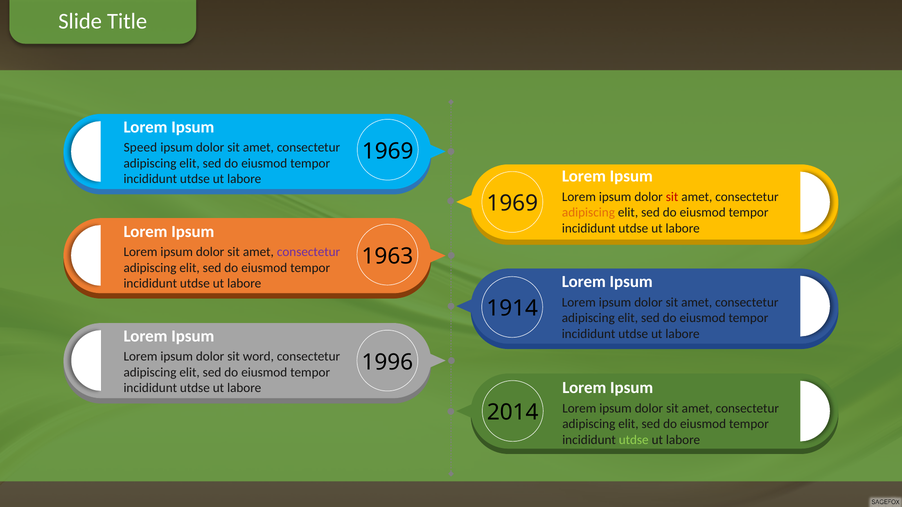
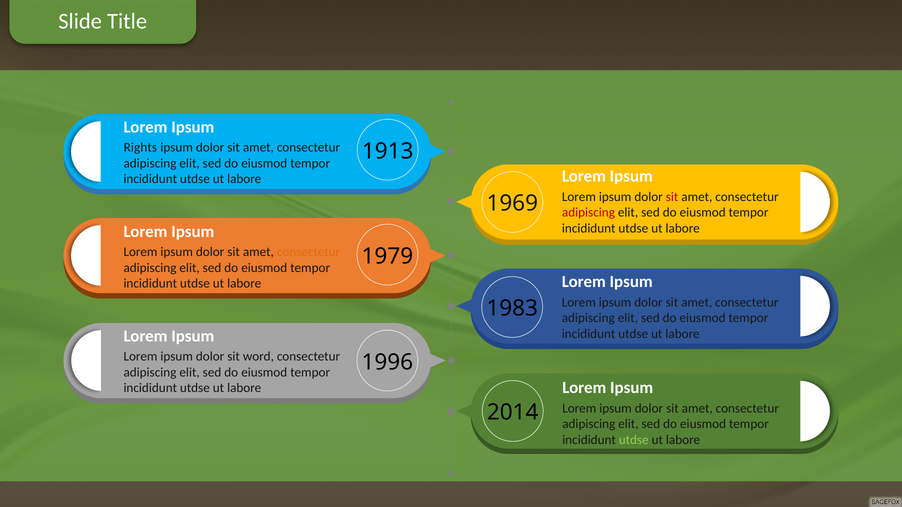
Speed: Speed -> Rights
1969 at (388, 151): 1969 -> 1913
adipiscing at (588, 213) colour: orange -> red
consectetur at (309, 252) colour: purple -> orange
1963: 1963 -> 1979
1914: 1914 -> 1983
